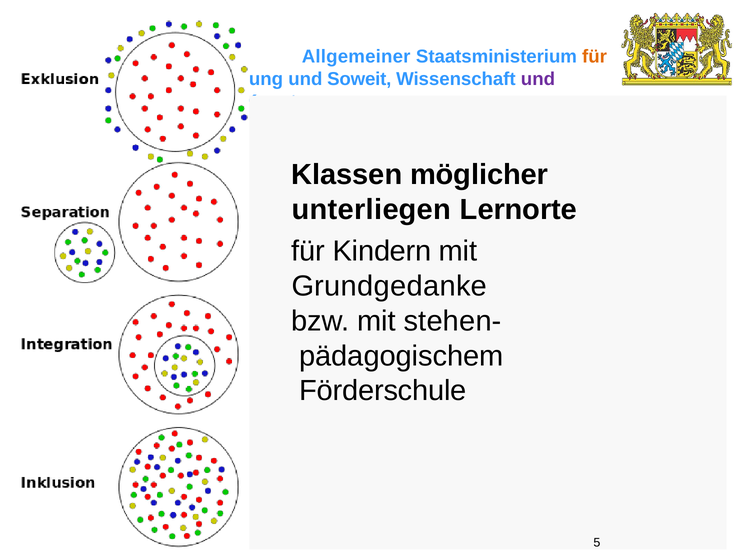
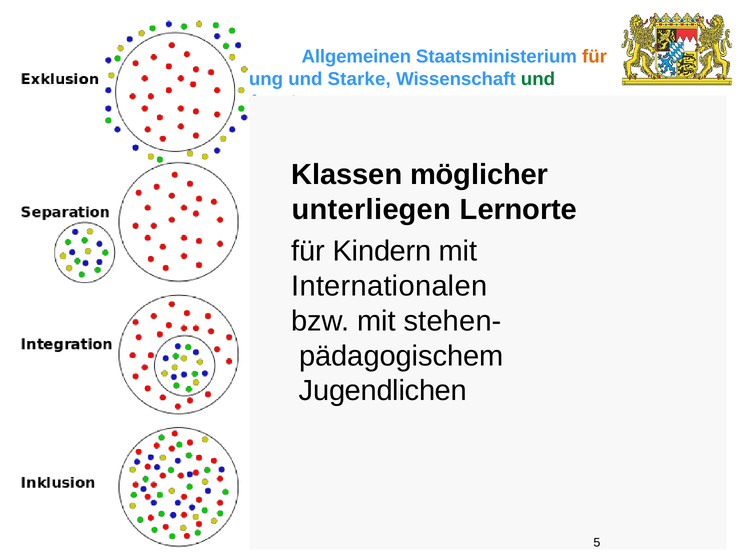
Allgemeiner: Allgemeiner -> Allgemeinen
Soweit: Soweit -> Starke
und at (538, 79) colour: purple -> green
Grundgedanke: Grundgedanke -> Internationalen
Förderschule: Förderschule -> Jugendlichen
